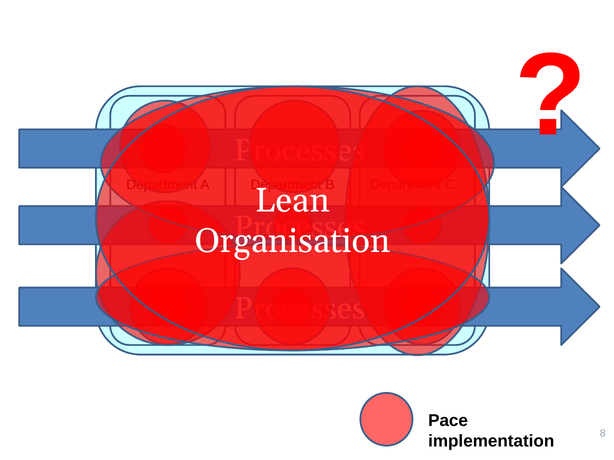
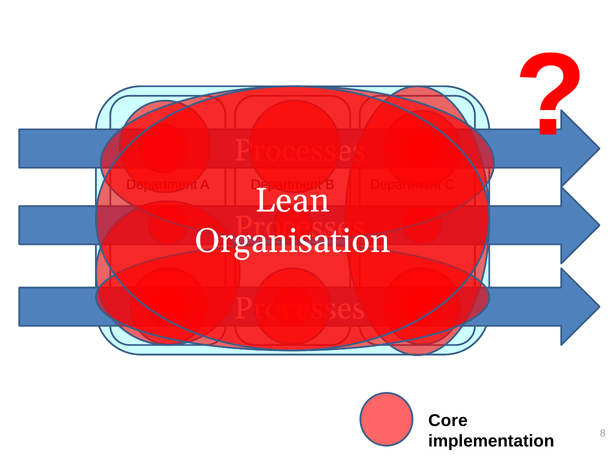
Pace: Pace -> Core
